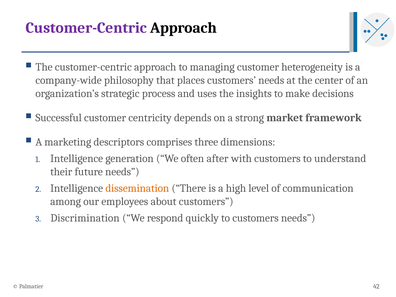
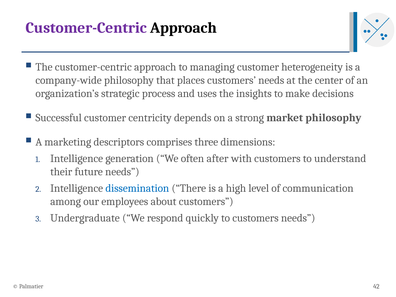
market framework: framework -> philosophy
dissemination colour: orange -> blue
Discrimination: Discrimination -> Undergraduate
